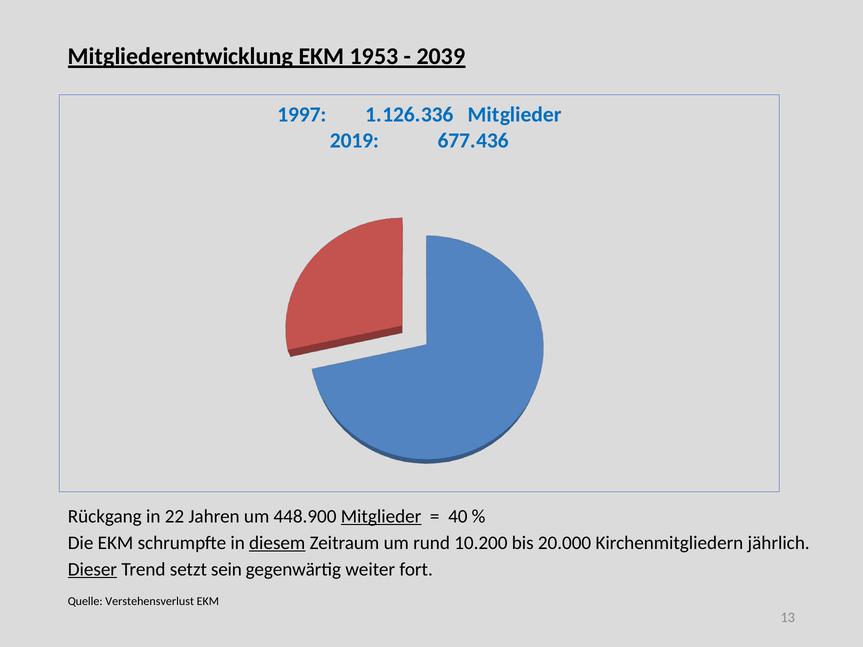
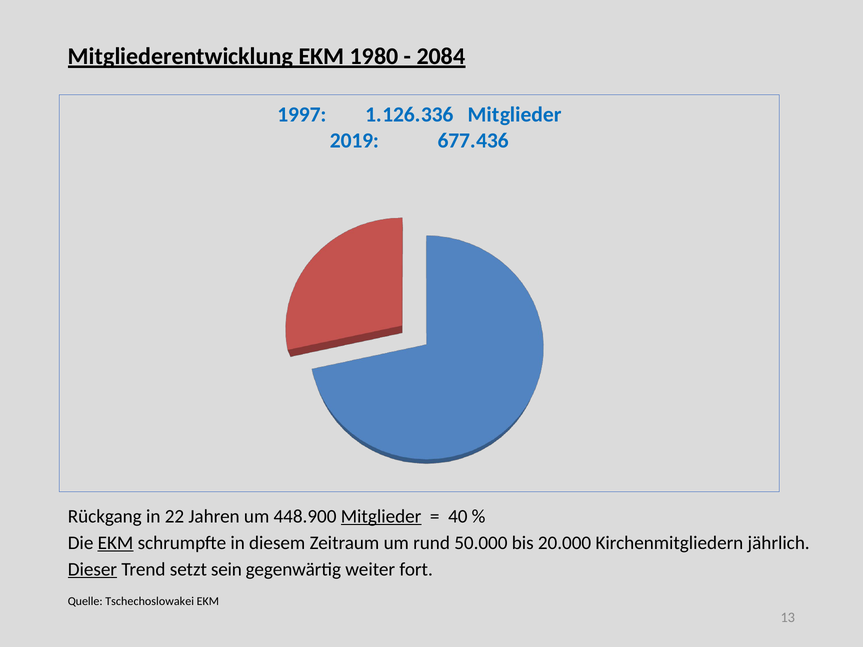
1953: 1953 -> 1980
2039: 2039 -> 2084
EKM at (116, 543) underline: none -> present
diesem underline: present -> none
10.200: 10.200 -> 50.000
Verstehensverlust: Verstehensverlust -> Tschechoslowakei
